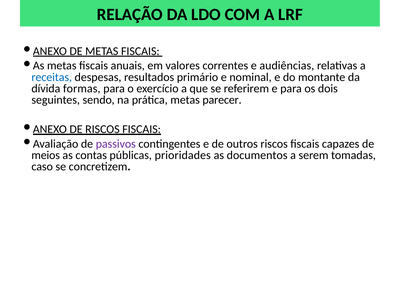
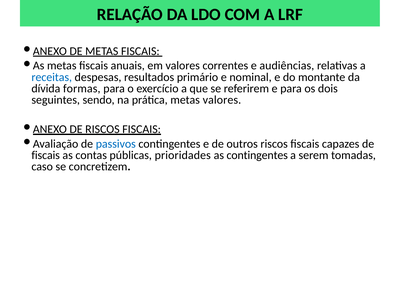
metas parecer: parecer -> valores
passivos colour: purple -> blue
meios at (46, 155): meios -> fiscais
as documentos: documentos -> contingentes
